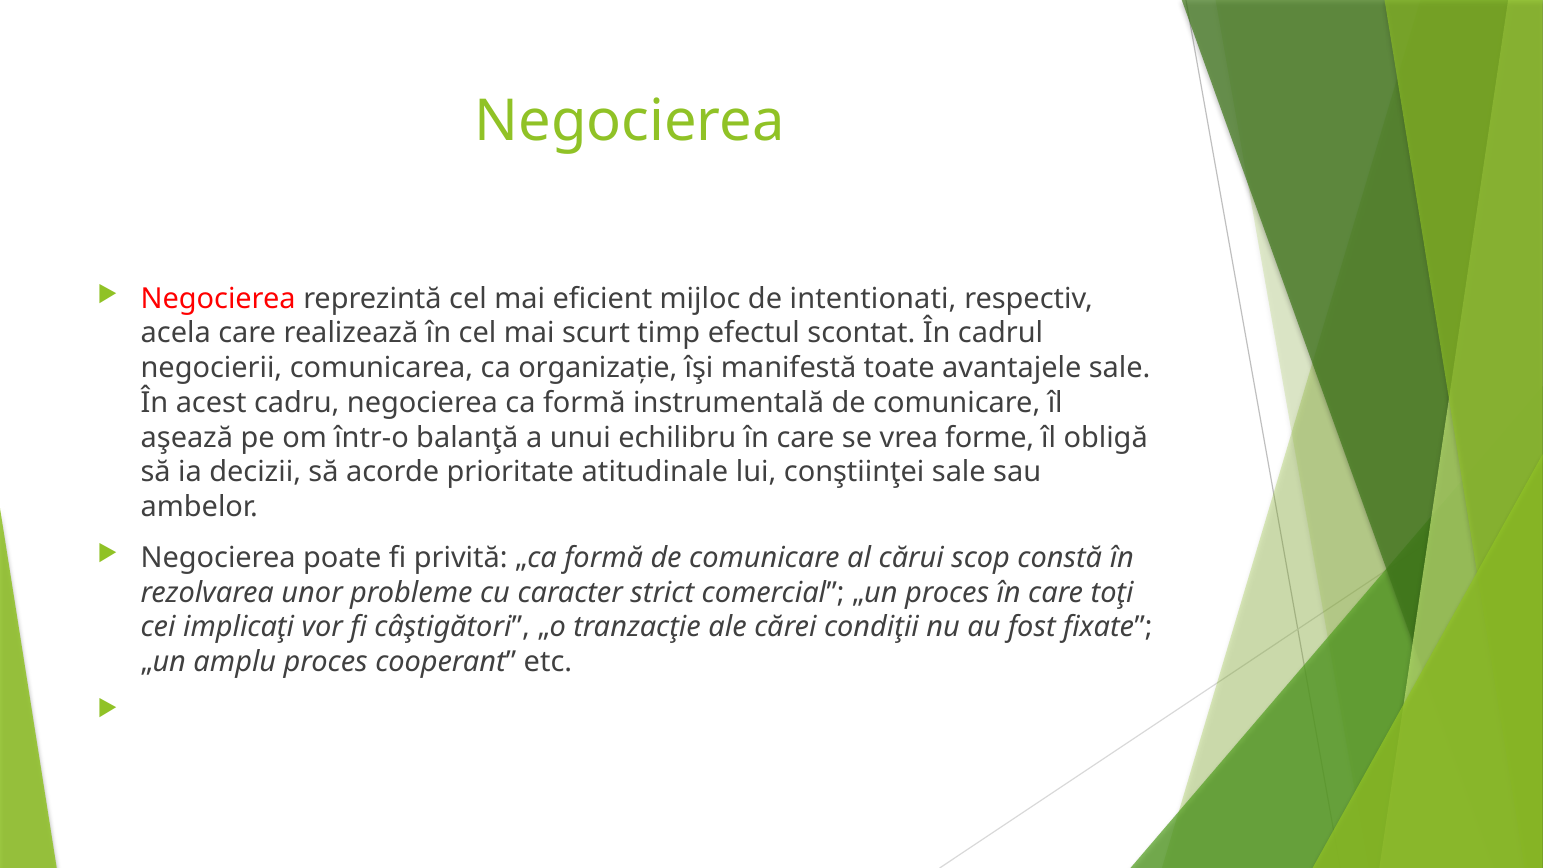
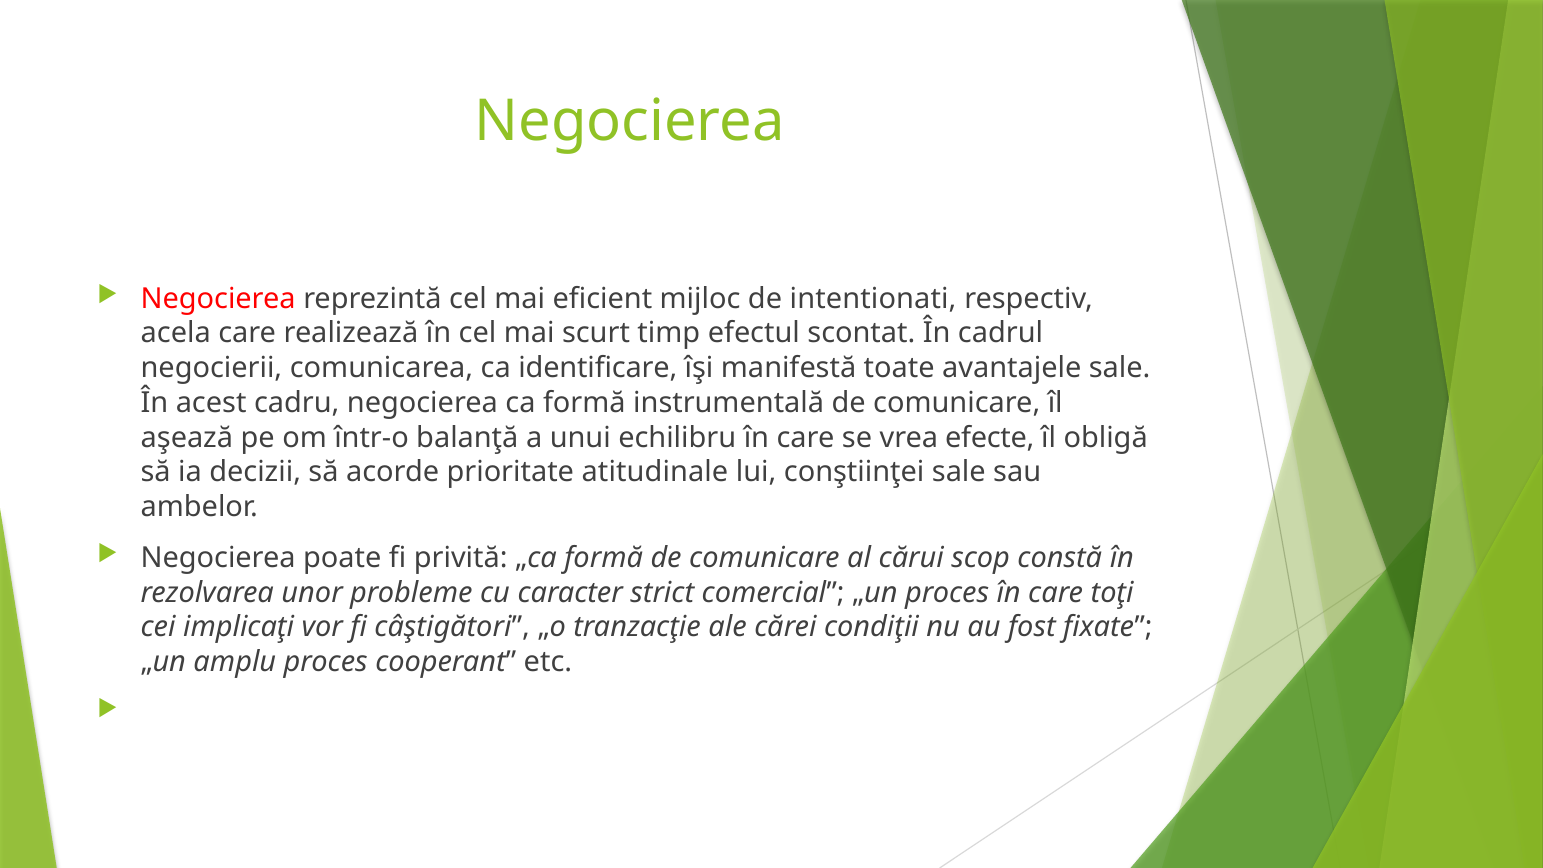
organizaţie: organizaţie -> identificare
forme: forme -> efecte
